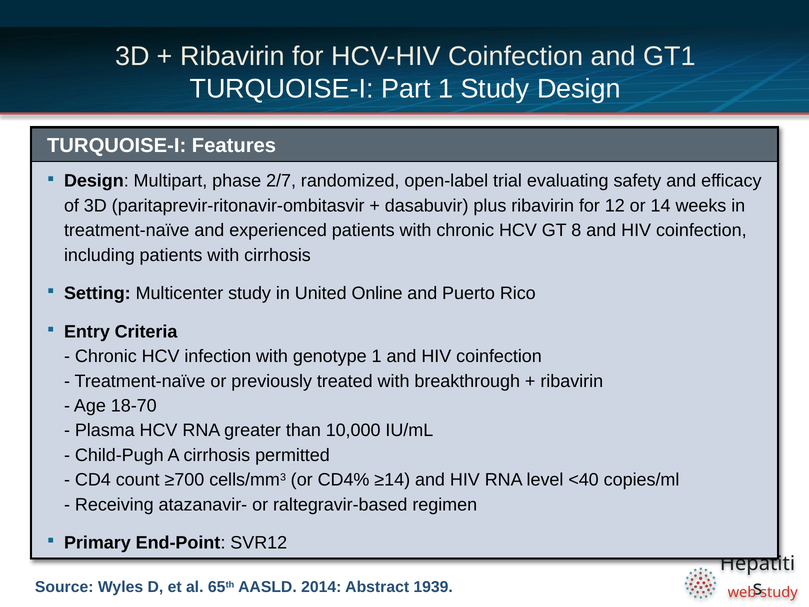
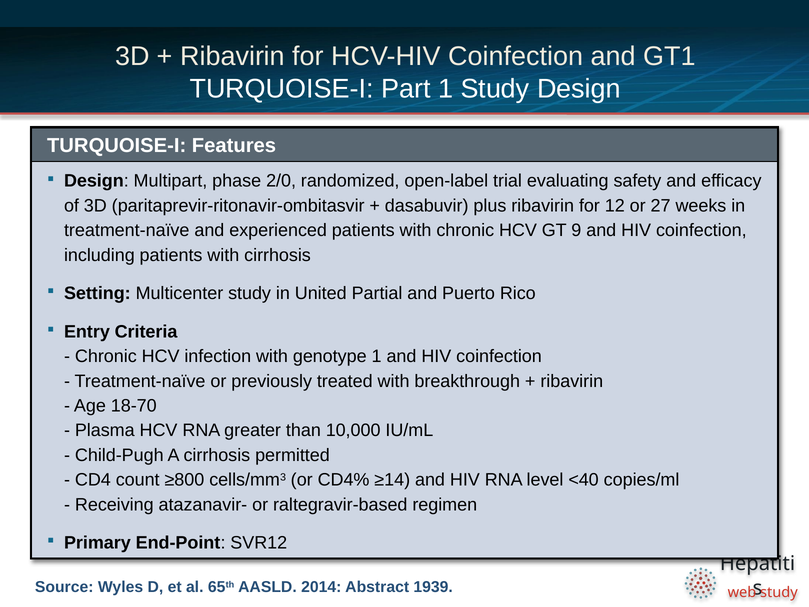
2/7: 2/7 -> 2/0
14: 14 -> 27
8: 8 -> 9
Online: Online -> Partial
≥700: ≥700 -> ≥800
